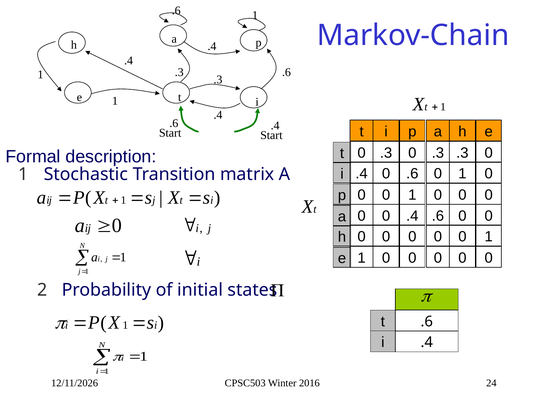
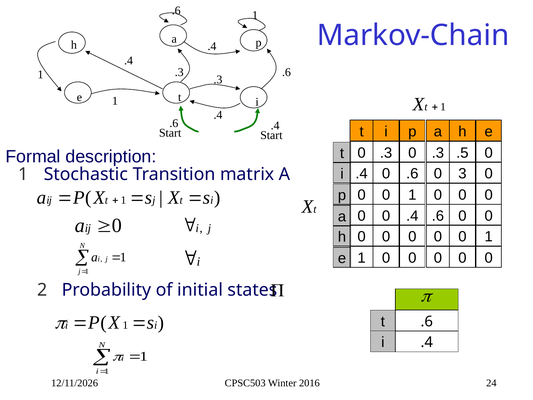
.3 at (462, 153): .3 -> .5
1 at (462, 173): 1 -> 3
